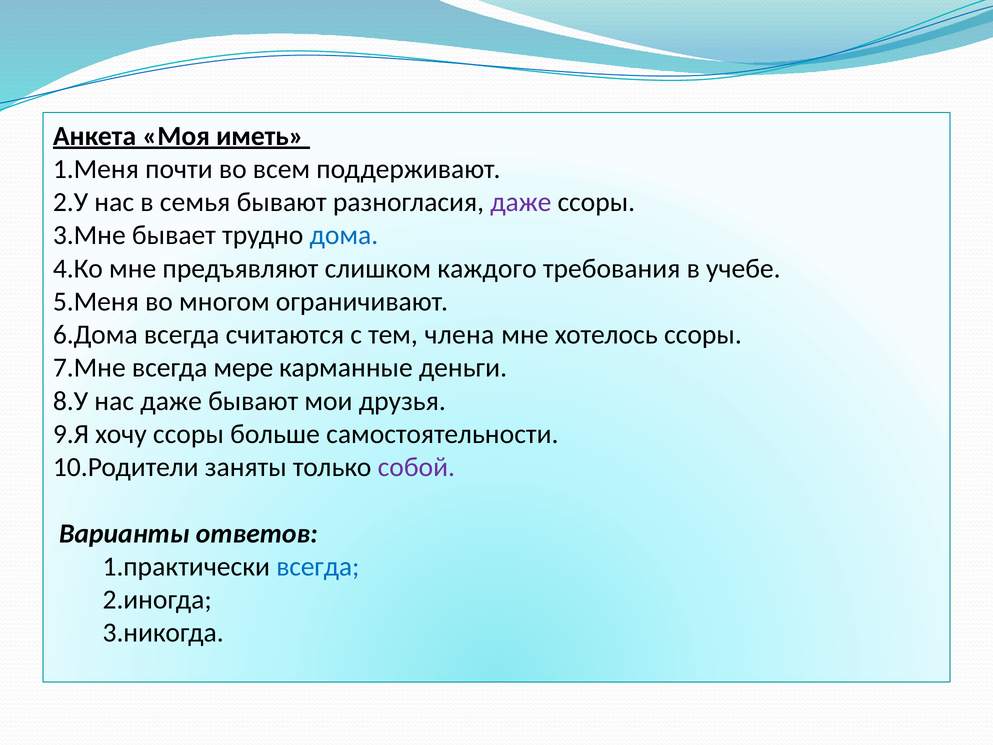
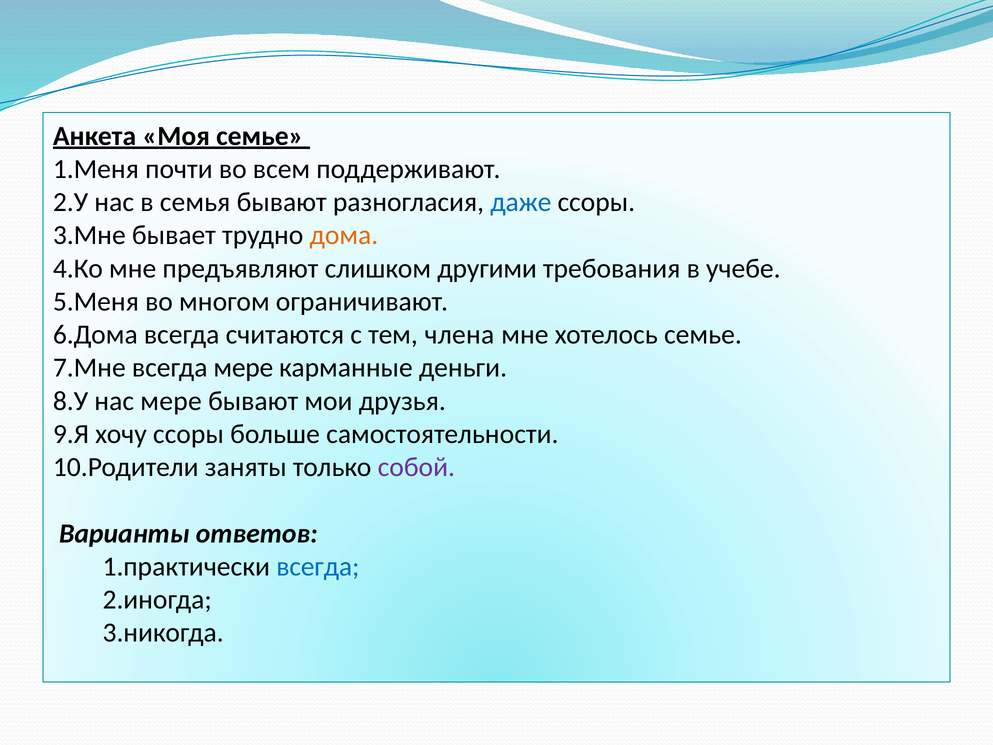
Моя иметь: иметь -> семье
даже at (521, 202) colour: purple -> blue
дома colour: blue -> orange
каждого: каждого -> другими
хотелось ссоры: ссоры -> семье
нас даже: даже -> мере
